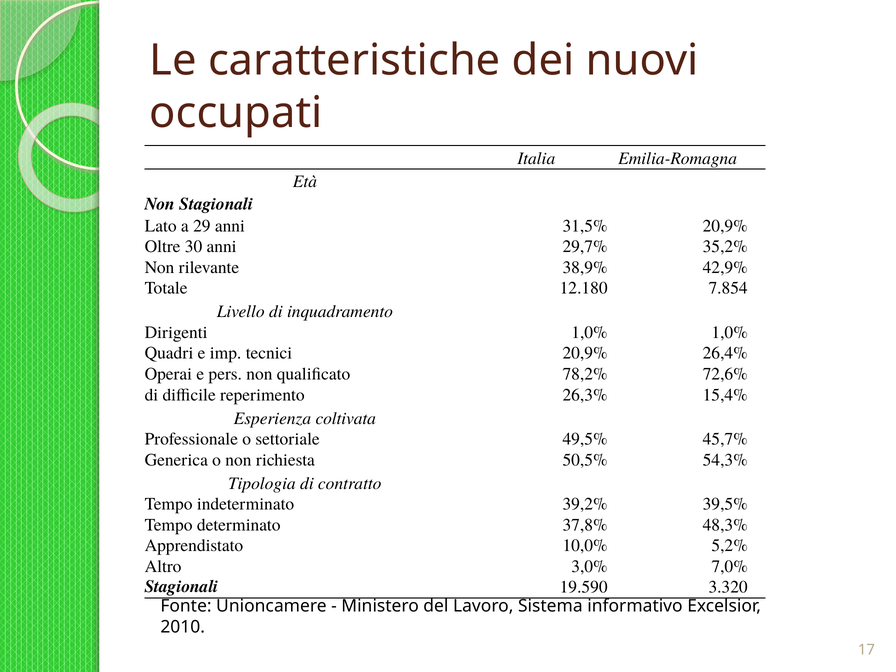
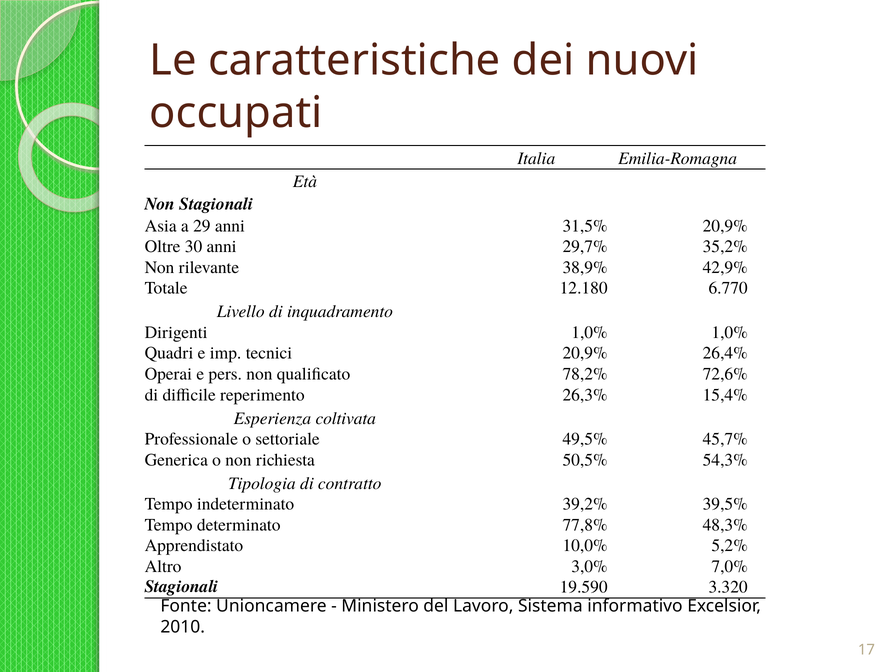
Lato: Lato -> Asia
7.854: 7.854 -> 6.770
37,8%: 37,8% -> 77,8%
